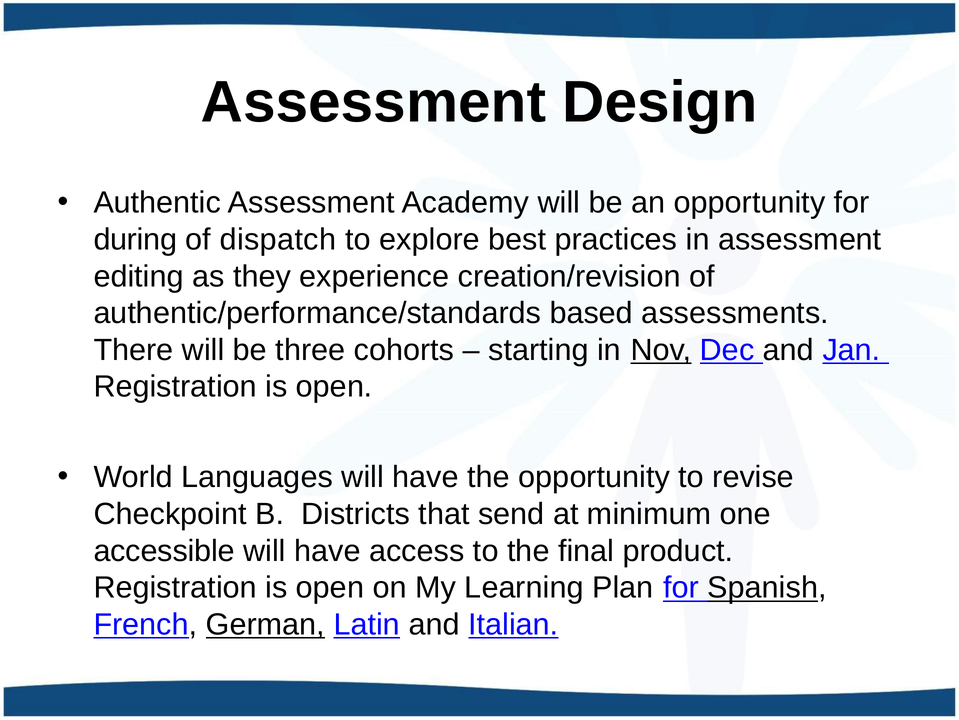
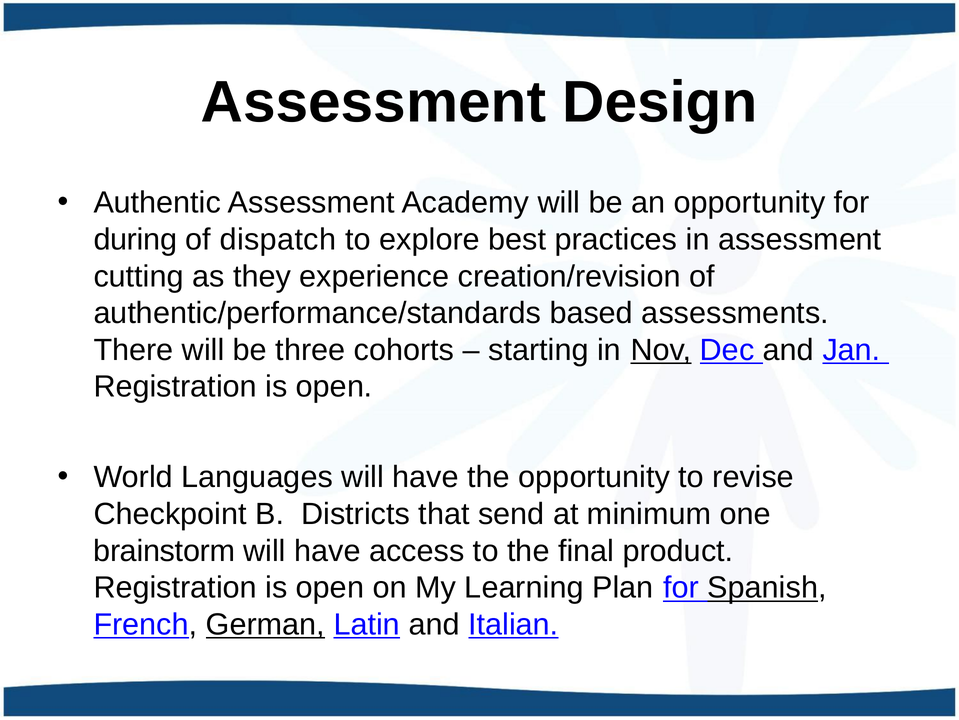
editing: editing -> cutting
accessible: accessible -> brainstorm
